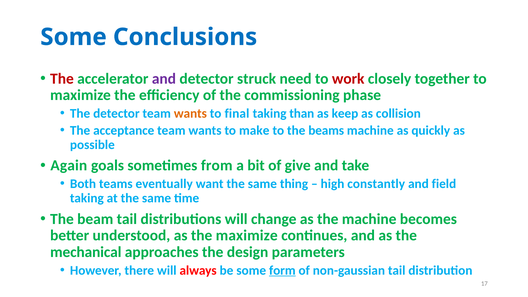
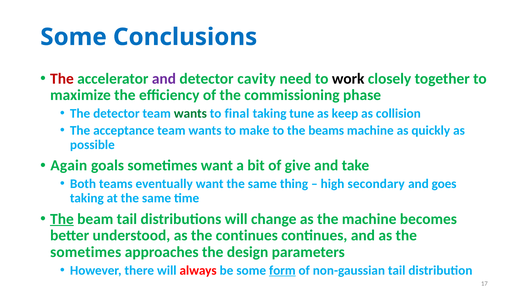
struck: struck -> cavity
work colour: red -> black
wants at (190, 113) colour: orange -> green
than: than -> tune
sometimes from: from -> want
constantly: constantly -> secondary
field: field -> goes
The at (62, 219) underline: none -> present
the maximize: maximize -> continues
mechanical at (86, 252): mechanical -> sometimes
